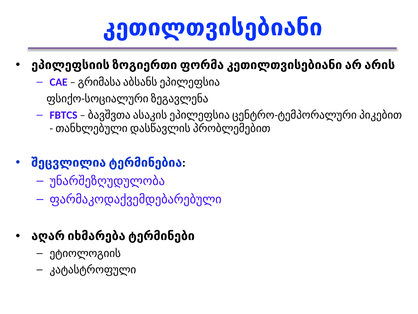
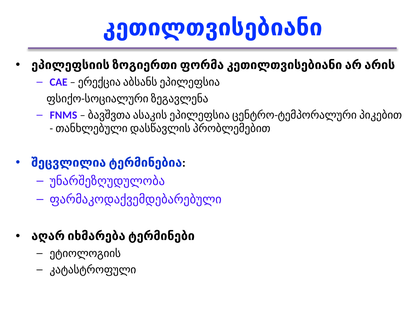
გრიმასა: გრიმასა -> ერექცია
FBTCS: FBTCS -> FNMS
